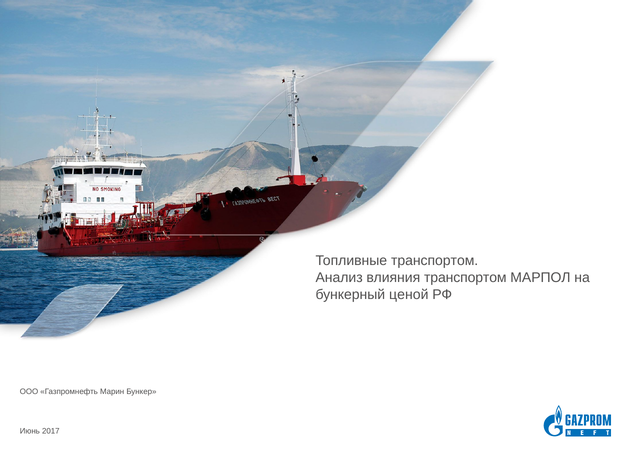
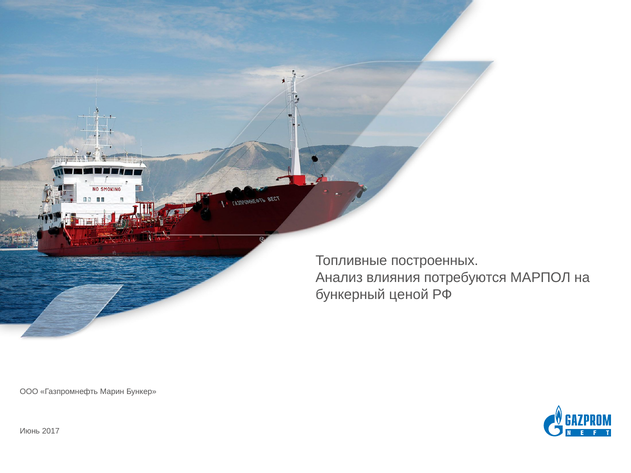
Топливные транспортом: транспортом -> построенных
влияния транспортом: транспортом -> потребуются
